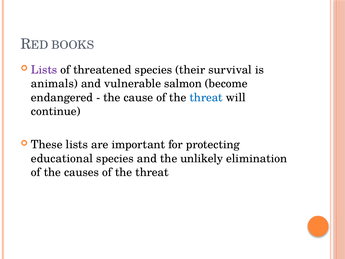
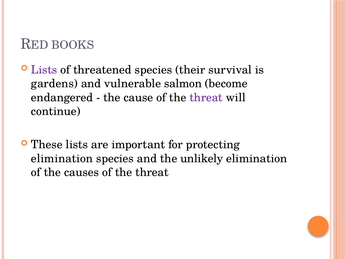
animals: animals -> gardens
threat at (206, 97) colour: blue -> purple
educational at (62, 158): educational -> elimination
